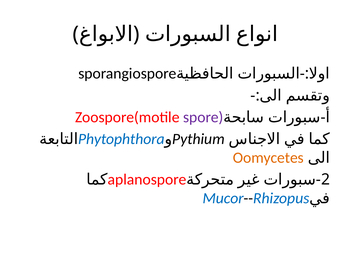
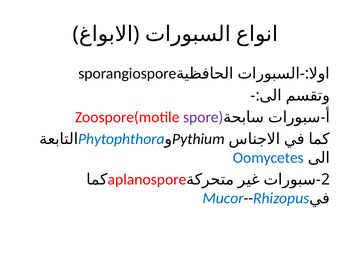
Oomycetes colour: orange -> blue
